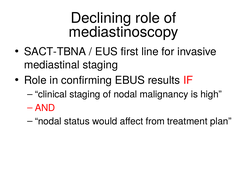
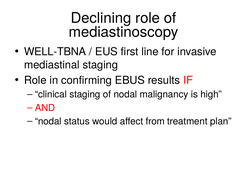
SACT-TBNA: SACT-TBNA -> WELL-TBNA
